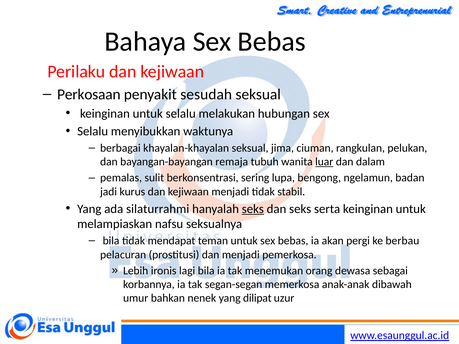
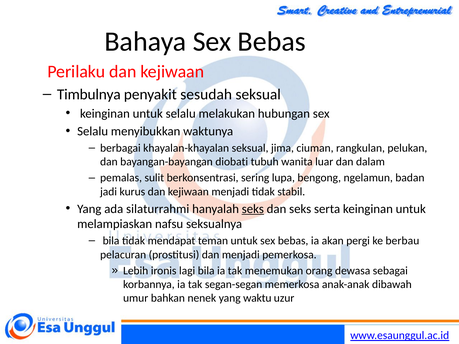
Perkosaan: Perkosaan -> Timbulnya
remaja: remaja -> diobati
luar underline: present -> none
dilipat: dilipat -> waktu
